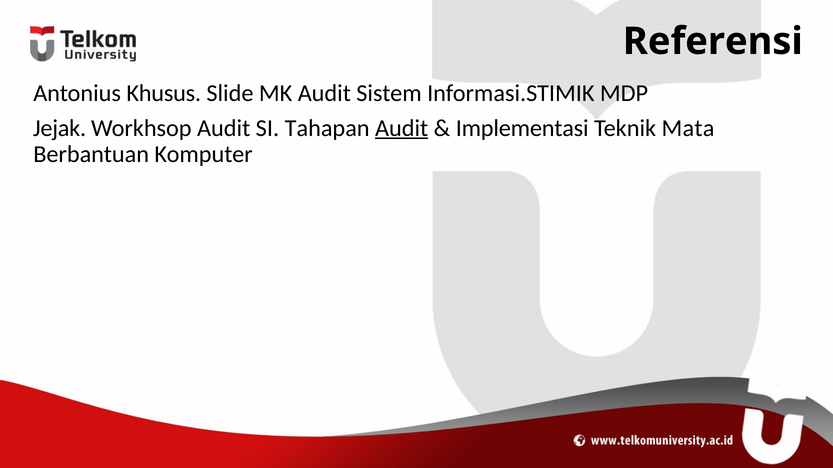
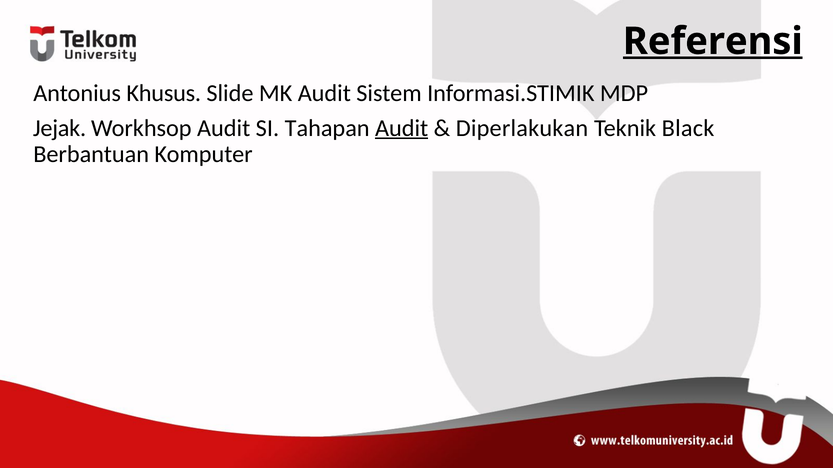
Referensi underline: none -> present
Implementasi: Implementasi -> Diperlakukan
Mata: Mata -> Black
